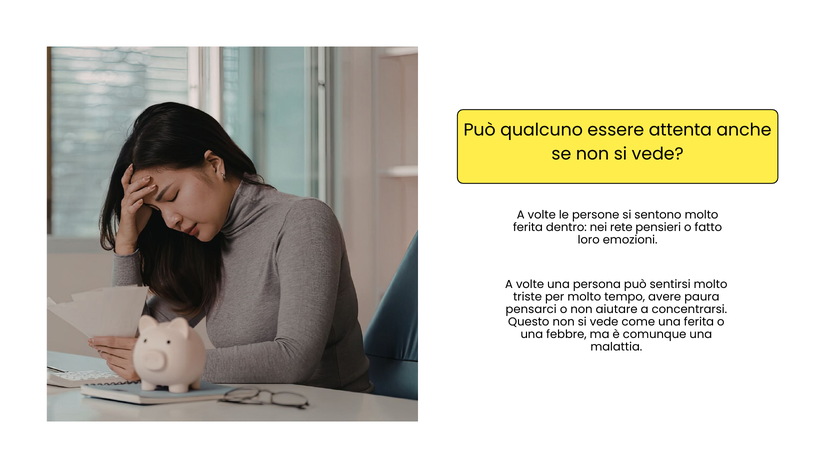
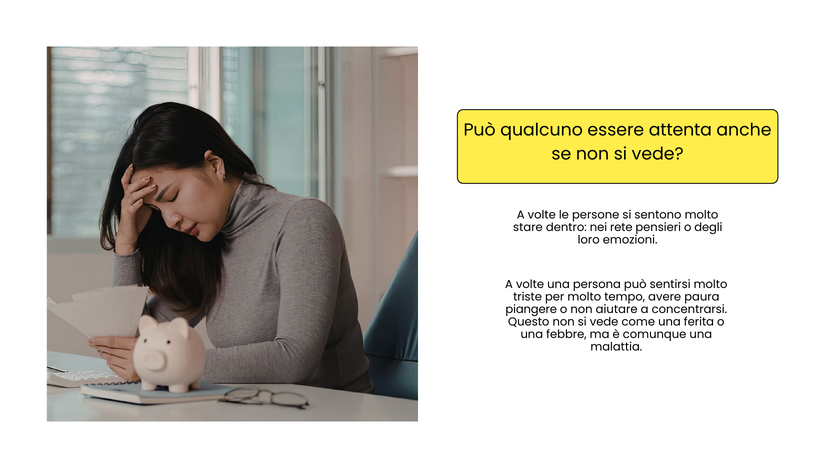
ferita at (528, 227): ferita -> stare
fatto: fatto -> degli
pensarci: pensarci -> piangere
